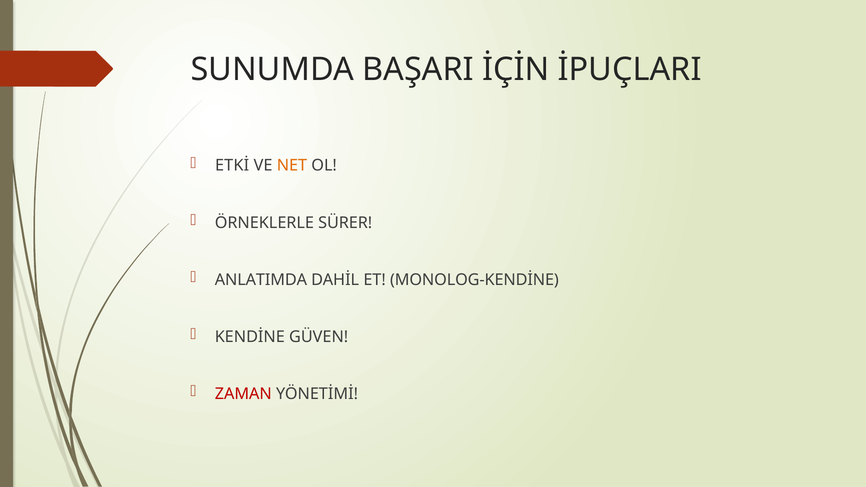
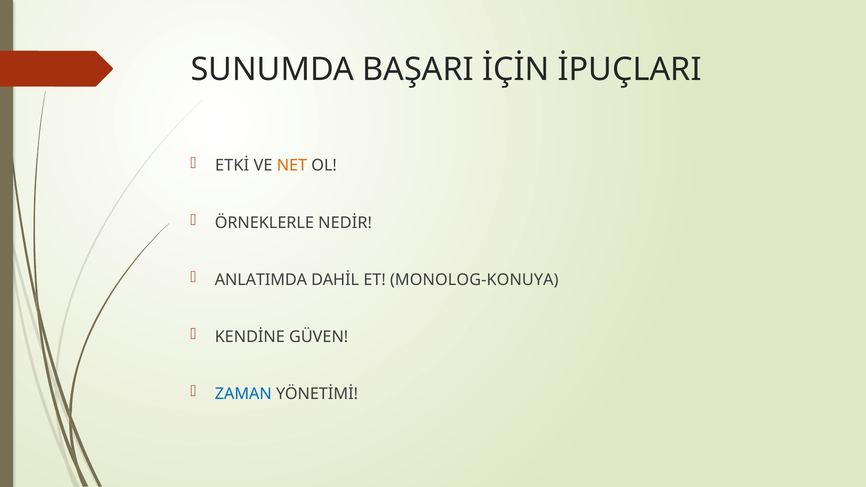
SÜRER: SÜRER -> NEDİR
MONOLOG-KENDİNE: MONOLOG-KENDİNE -> MONOLOG-KONUYA
ZAMAN colour: red -> blue
